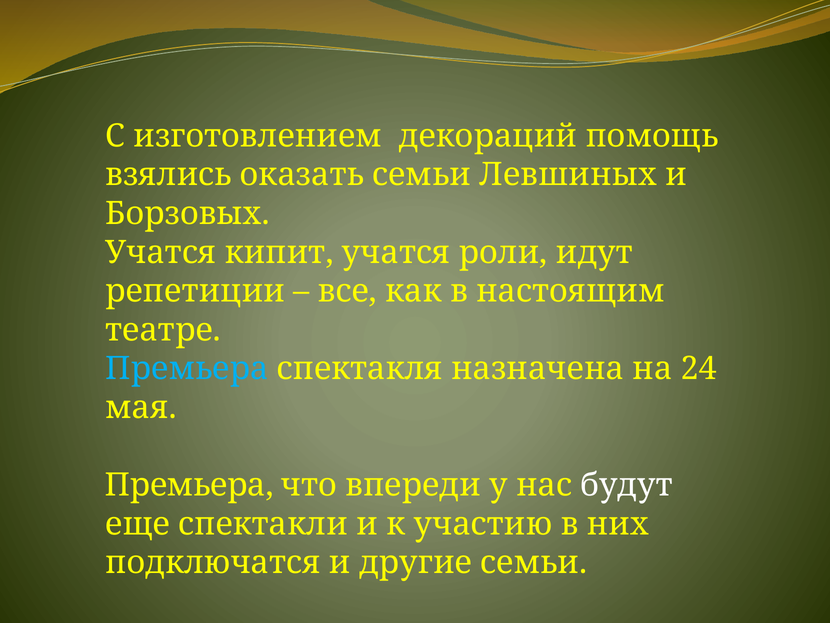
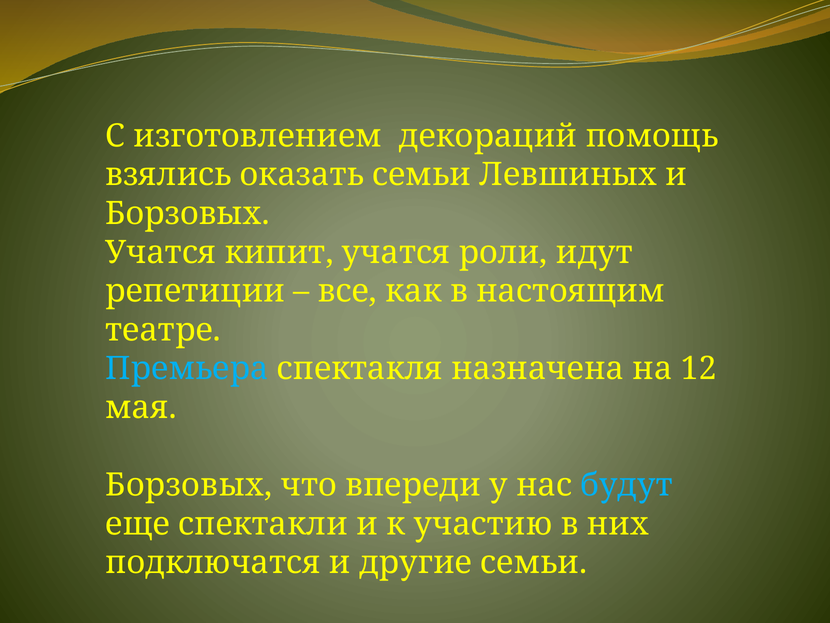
24: 24 -> 12
Премьера at (189, 485): Премьера -> Борзовых
будут colour: white -> light blue
